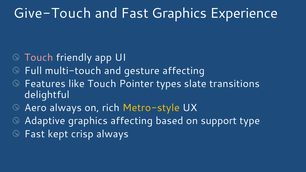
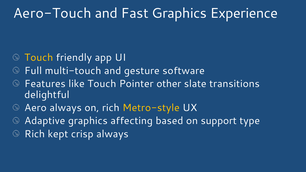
Give-Touch: Give-Touch -> Aero-Touch
Touch at (39, 58) colour: pink -> yellow
gesture affecting: affecting -> software
types: types -> other
Fast at (35, 134): Fast -> Rich
